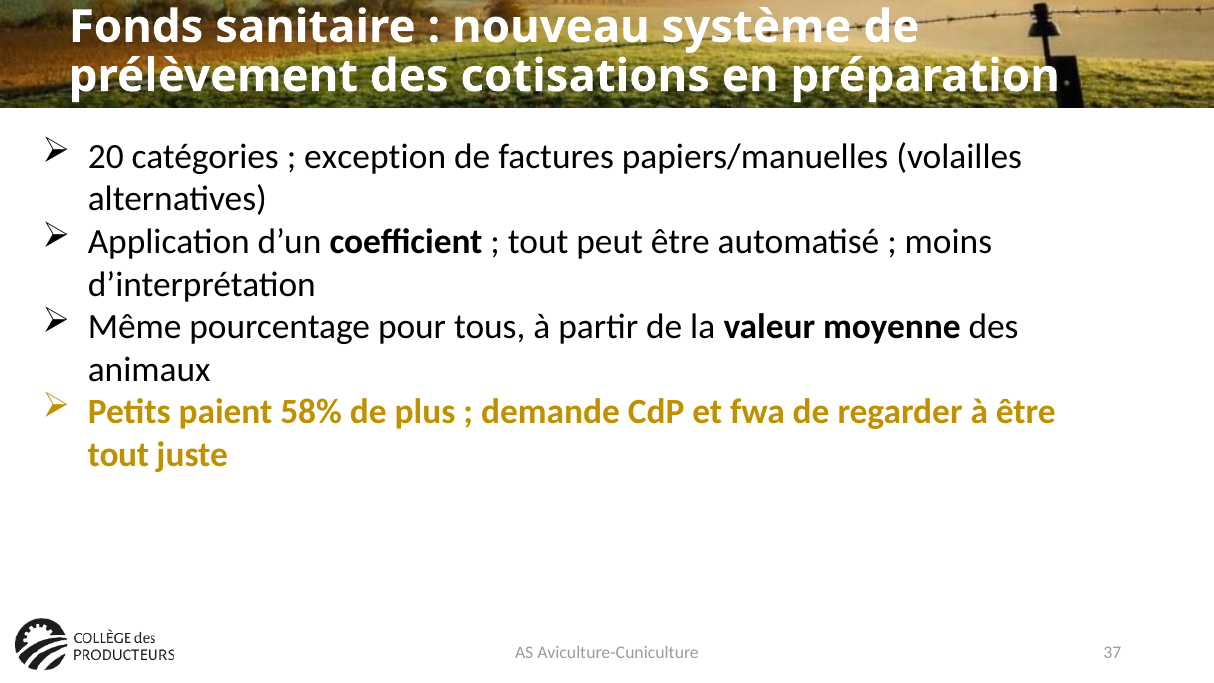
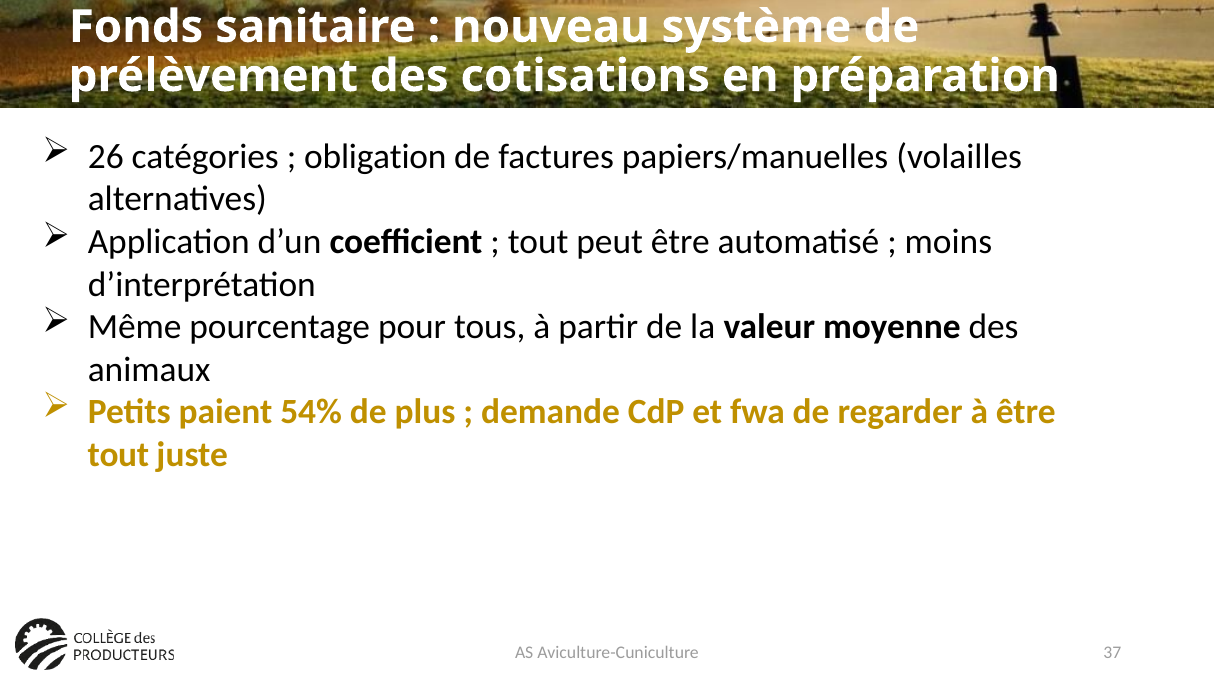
20: 20 -> 26
exception: exception -> obligation
58%: 58% -> 54%
